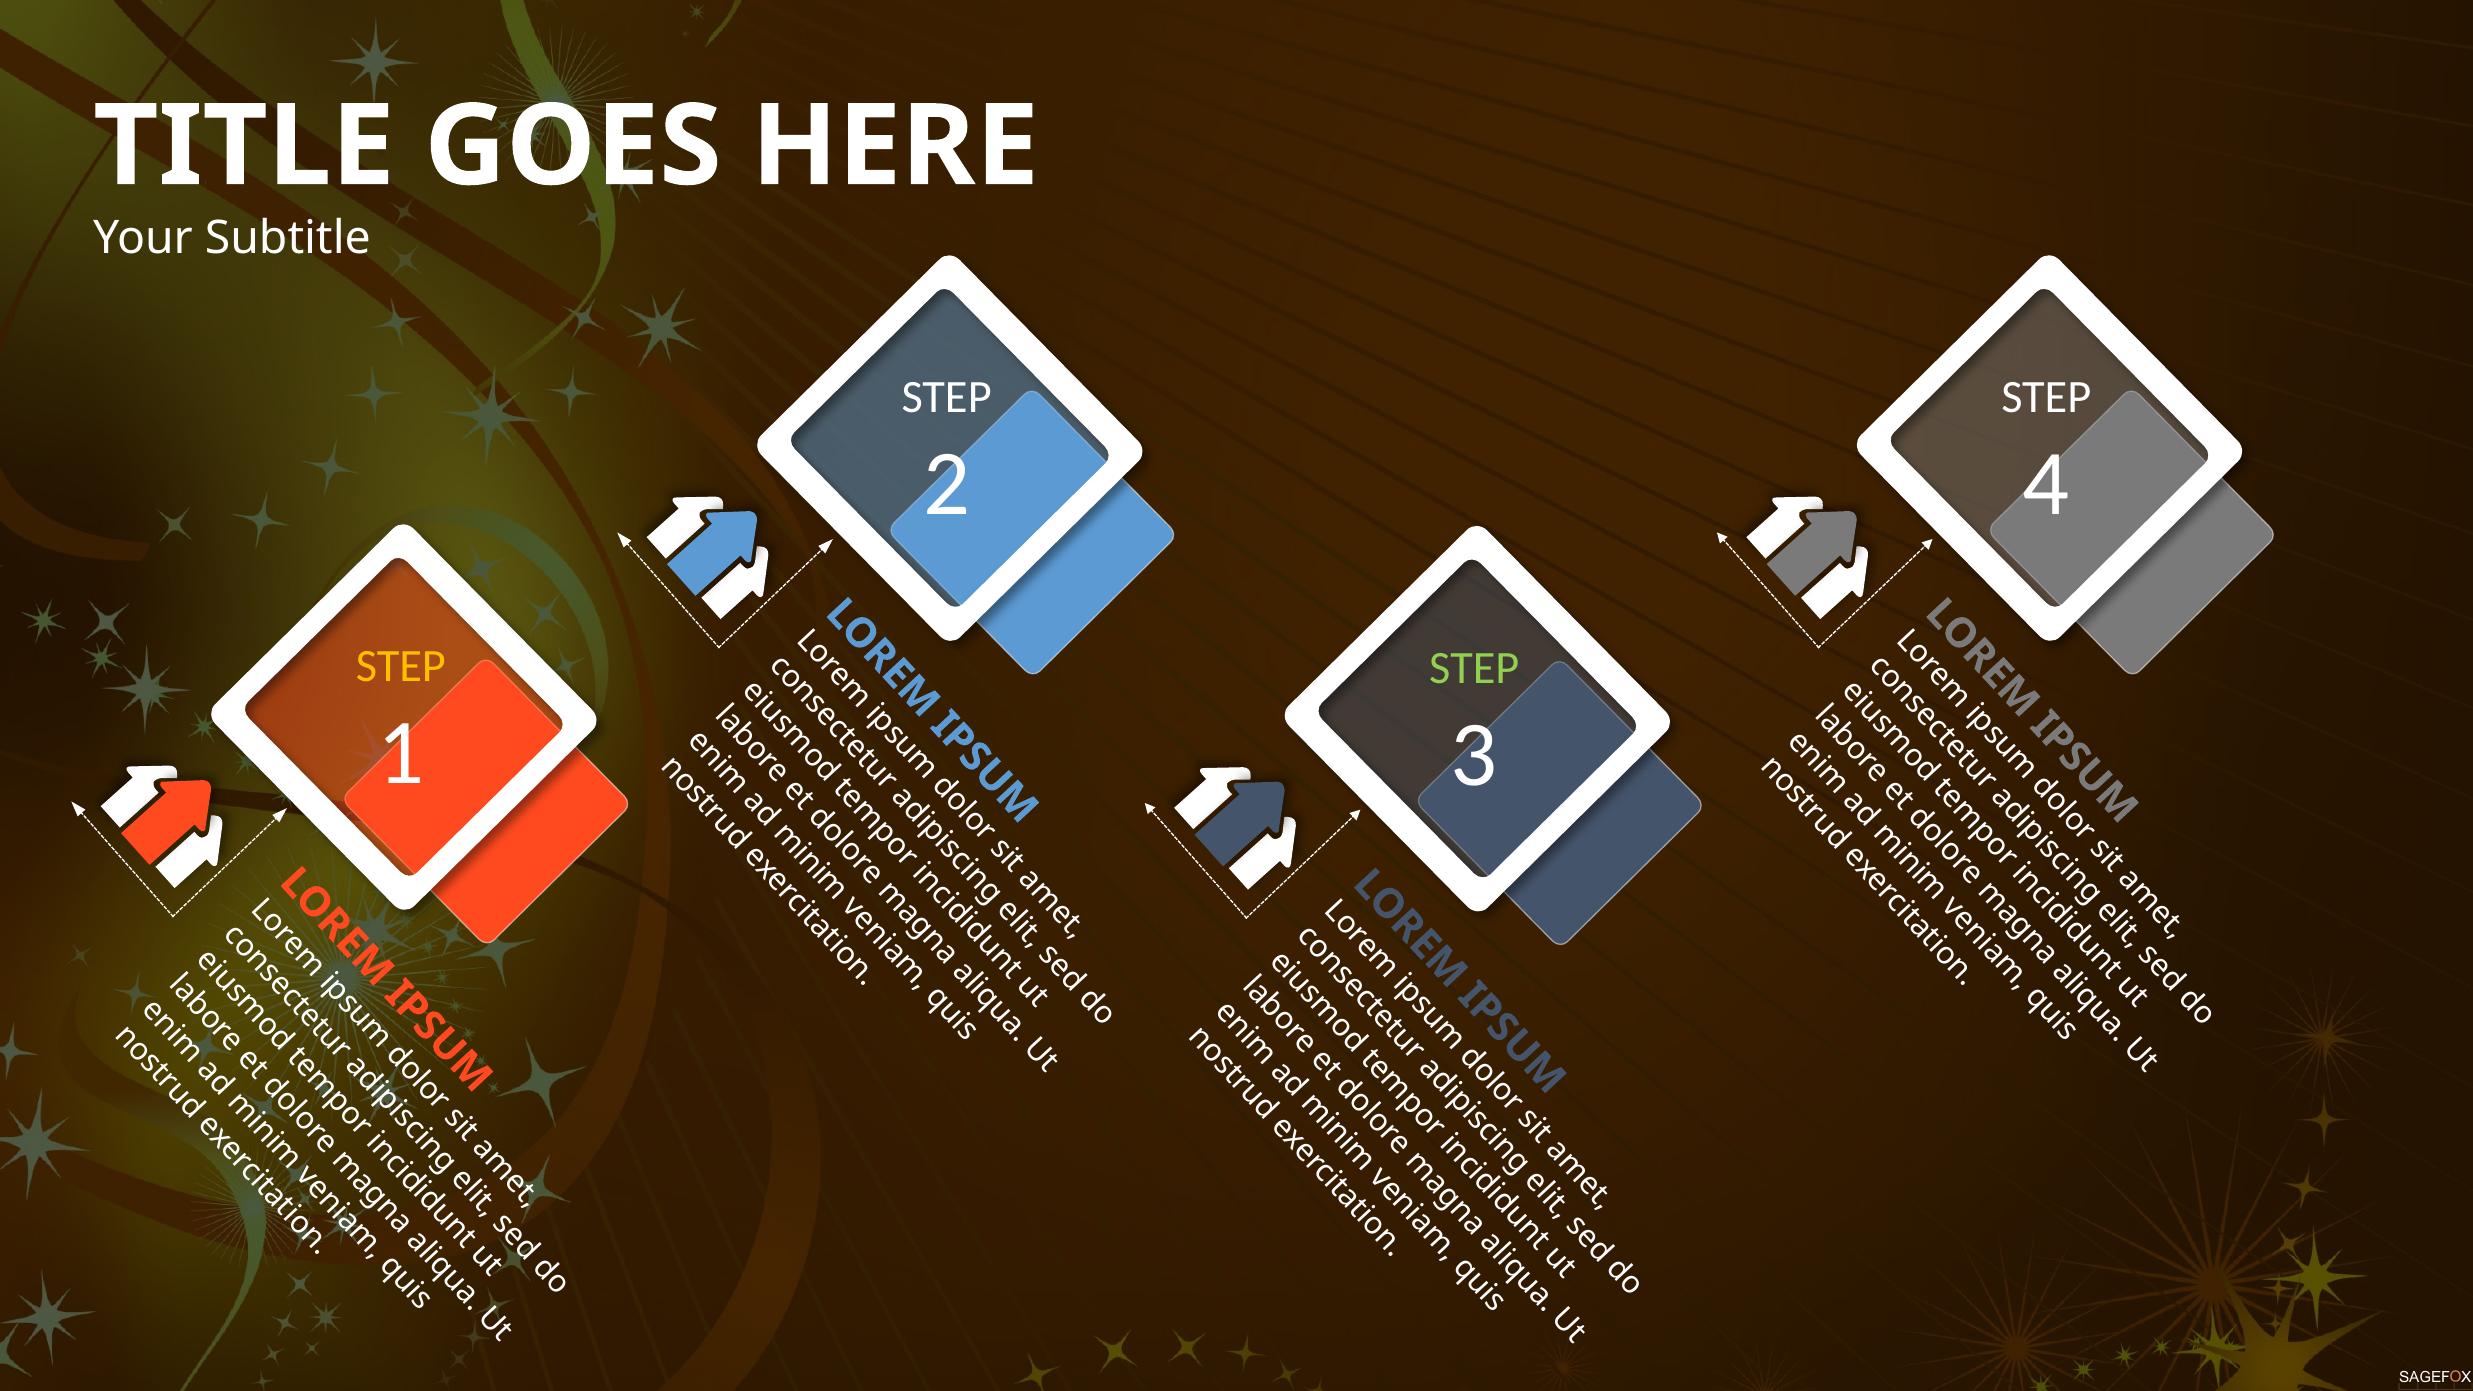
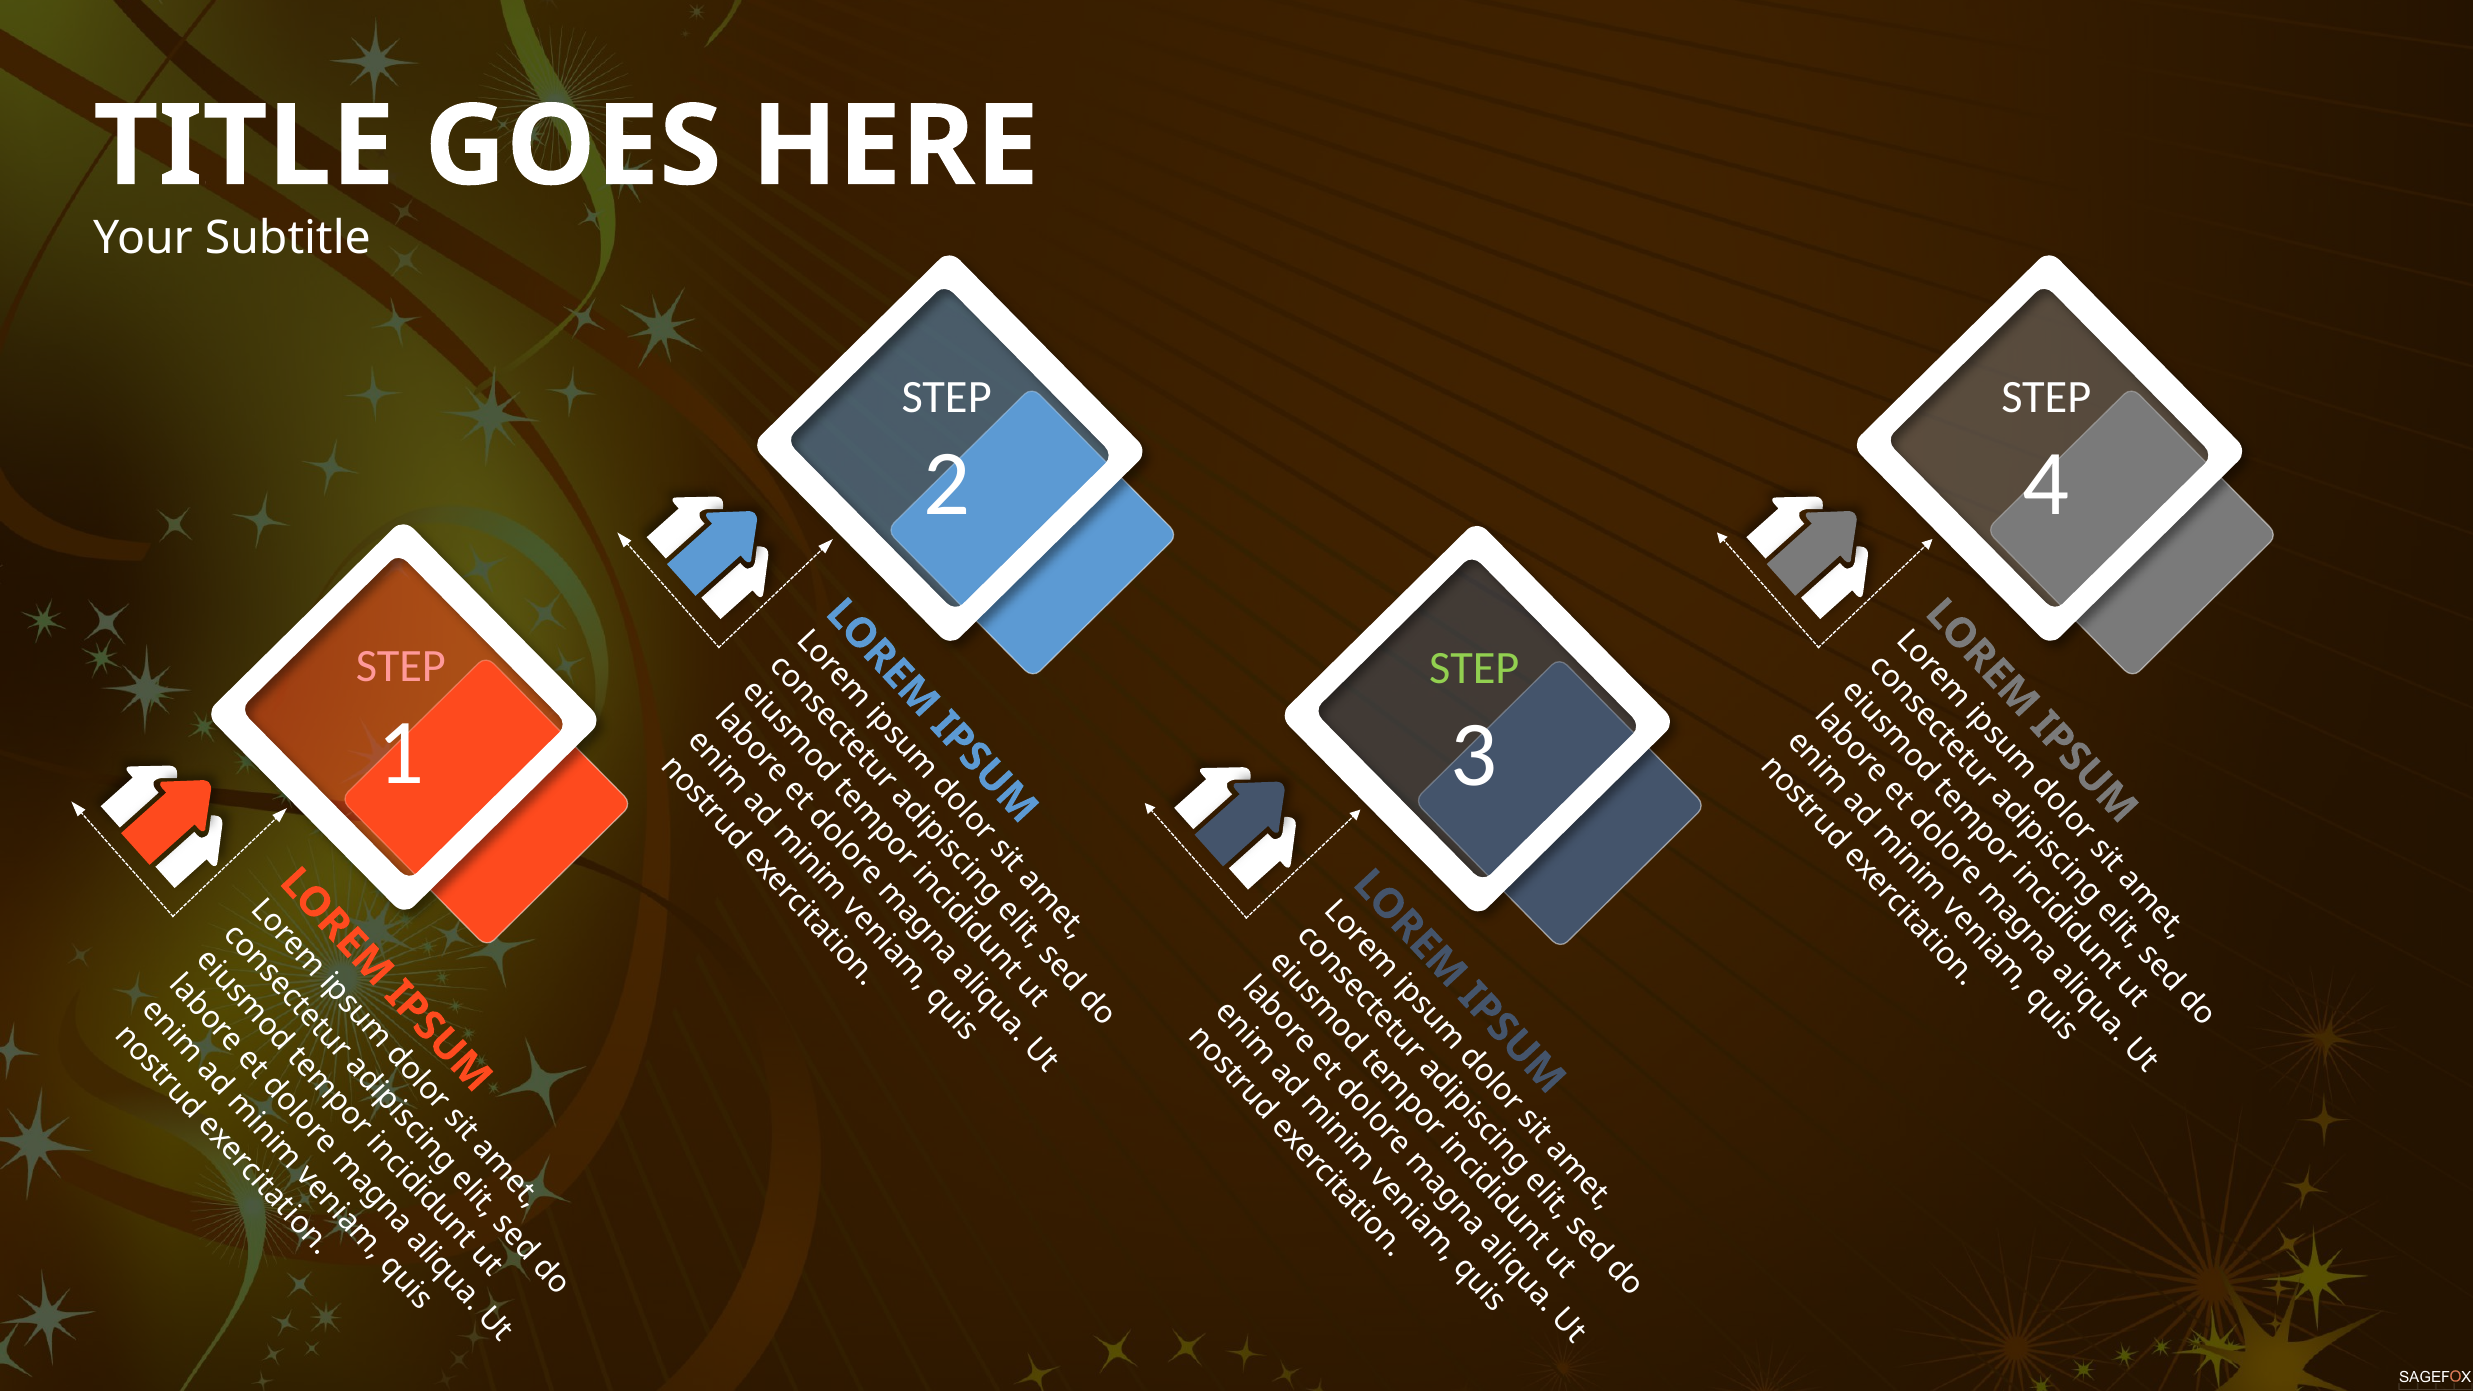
STEP at (401, 666) colour: yellow -> pink
